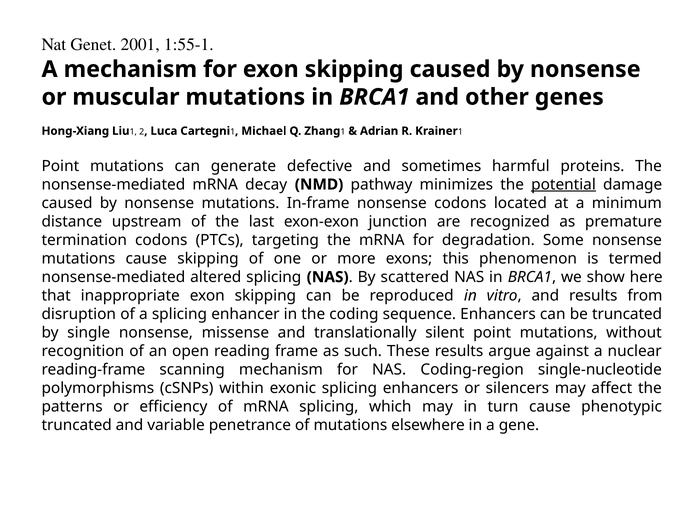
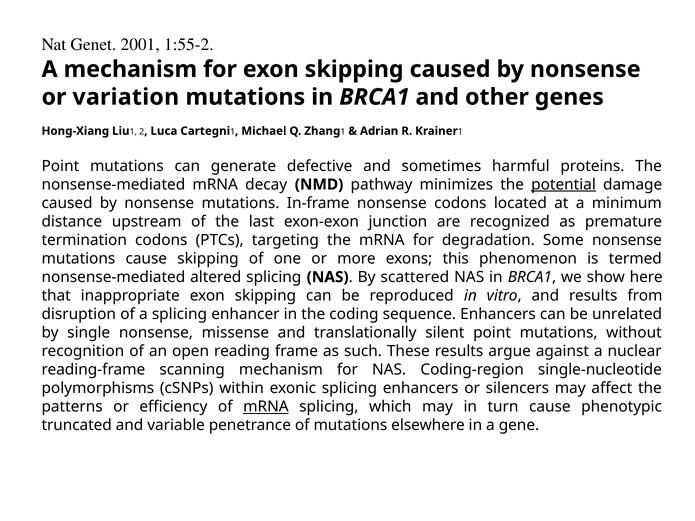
1:55-1: 1:55-1 -> 1:55-2
muscular: muscular -> variation
be truncated: truncated -> unrelated
mRNA at (266, 407) underline: none -> present
